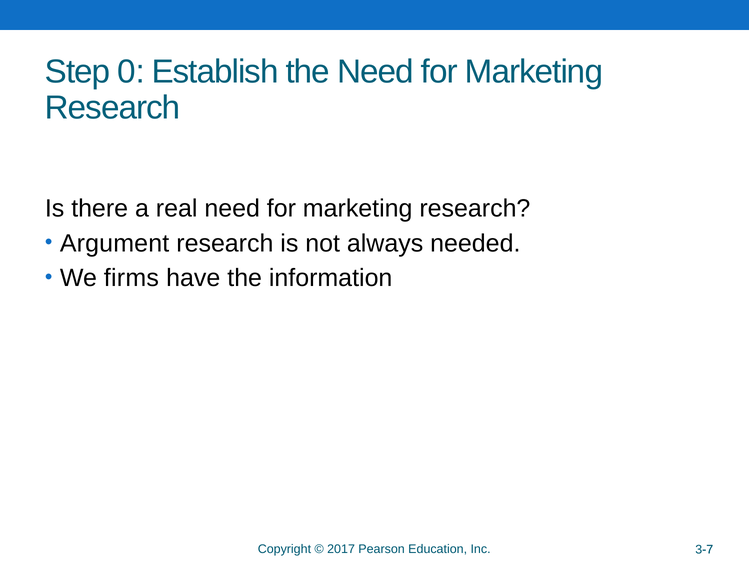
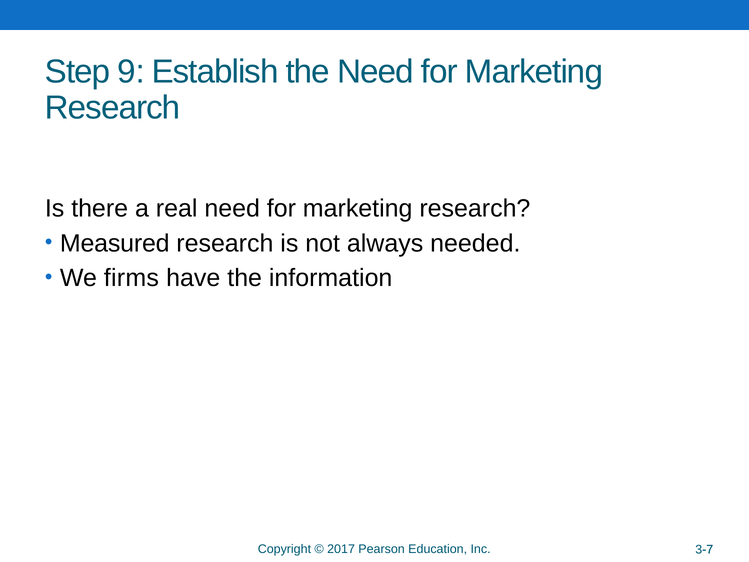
0: 0 -> 9
Argument: Argument -> Measured
